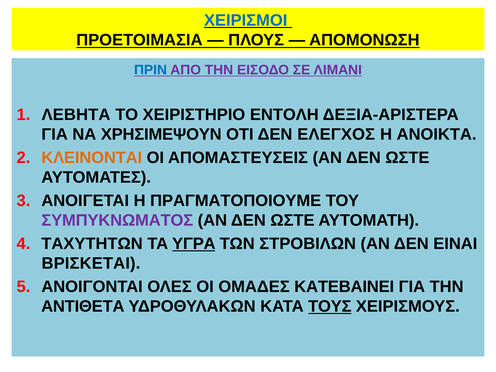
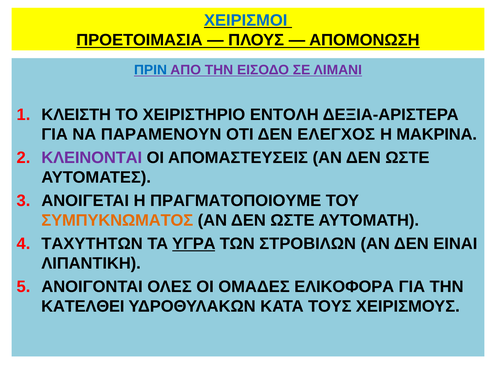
ΛΕΒΗΤΑ: ΛΕΒΗΤΑ -> ΚΛΕΙΣΤΗ
ΧΡΗΣΙΜΕΨΟΥΝ: ΧΡΗΣΙΜΕΨΟΥΝ -> ΠΑΡΑΜΕΝΟΥΝ
ΑΝΟΙΚΤΑ: ΑΝΟΙΚΤΑ -> ΜΑΚΡΙΝΑ
ΚΛΕΙΝΟΝΤΑΙ colour: orange -> purple
ΣΥΜΠΥΚΝΩΜΑΤΟΣ colour: purple -> orange
ΒΡΙΣΚΕΤΑΙ: ΒΡΙΣΚΕΤΑΙ -> ΛΙΠΑΝΤΙΚΗ
ΚΑΤΕΒΑΙΝΕΙ: ΚΑΤΕΒΑΙΝΕΙ -> ΕΛΙΚΟΦΟΡΑ
ΑΝΤΙΘΕΤΑ: ΑΝΤΙΘΕΤΑ -> ΚΑΤΕΛΘΕΙ
ΤΟΥΣ underline: present -> none
